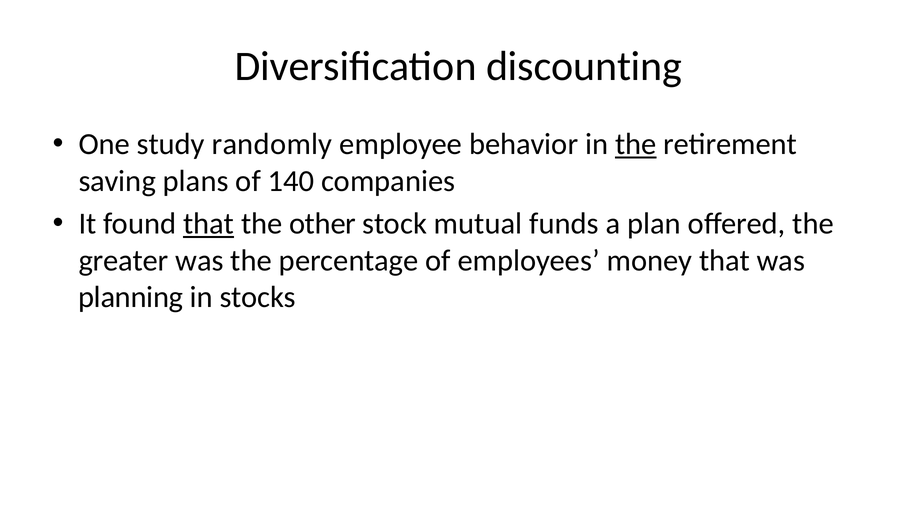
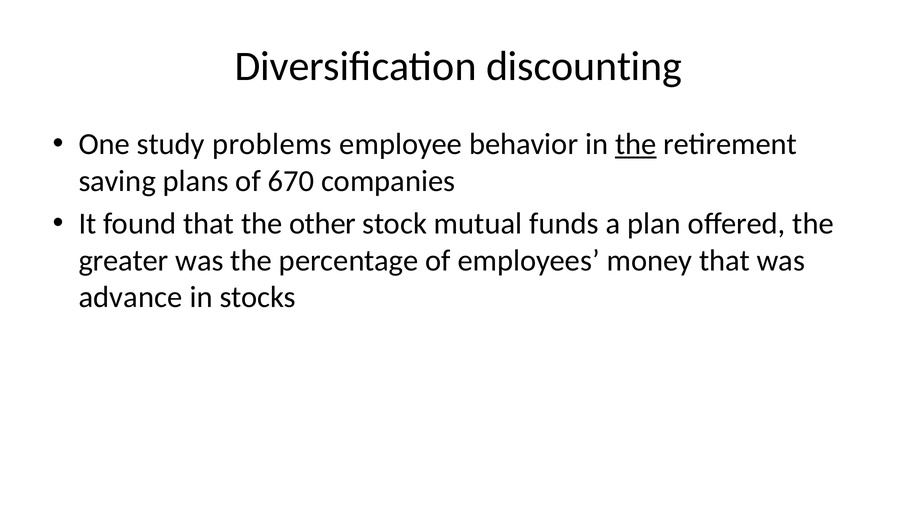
randomly: randomly -> problems
140: 140 -> 670
that at (209, 224) underline: present -> none
planning: planning -> advance
